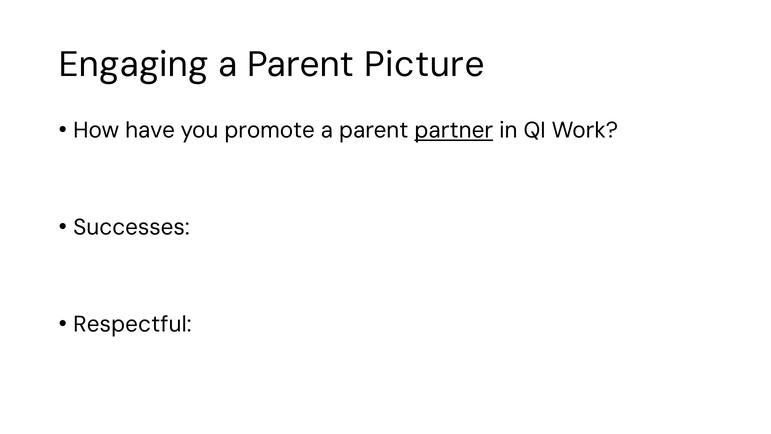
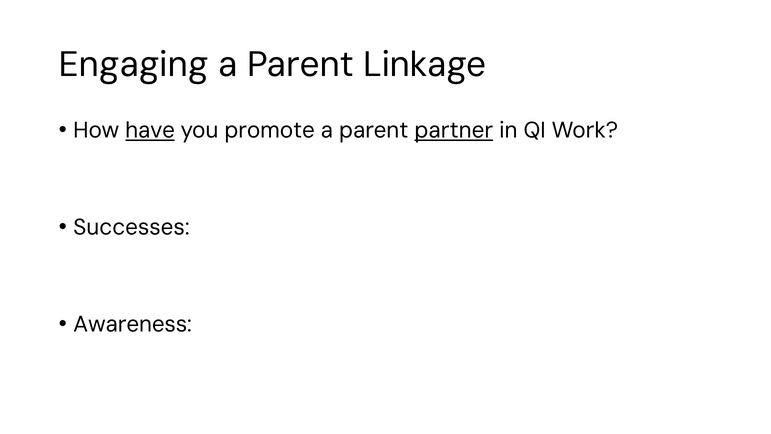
Picture: Picture -> Linkage
have underline: none -> present
Respectful: Respectful -> Awareness
